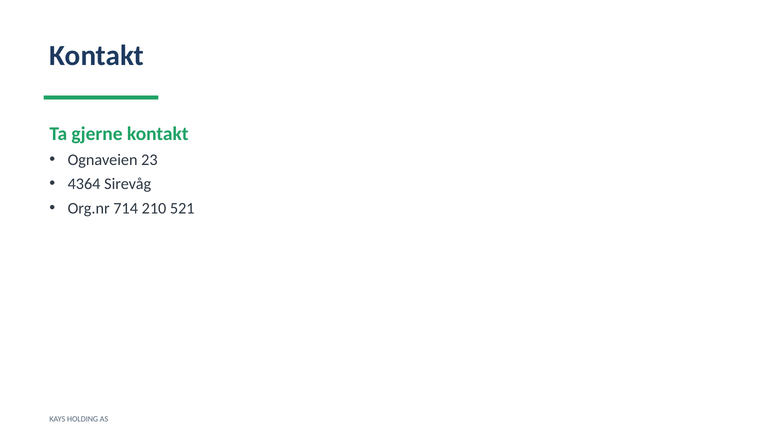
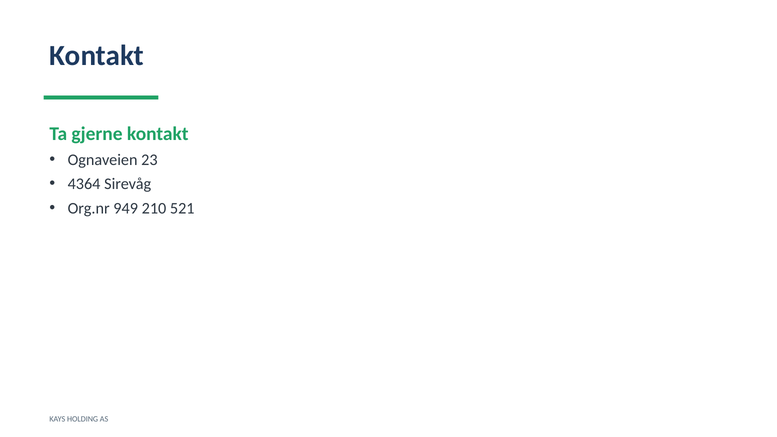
714: 714 -> 949
